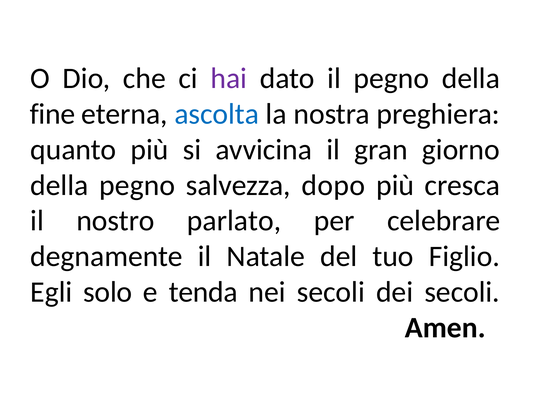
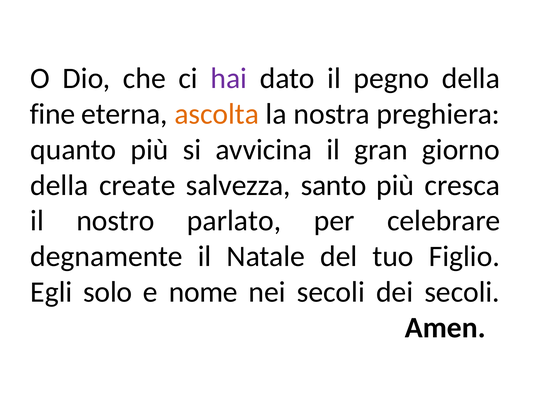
ascolta colour: blue -> orange
della pegno: pegno -> create
dopo: dopo -> santo
tenda: tenda -> nome
